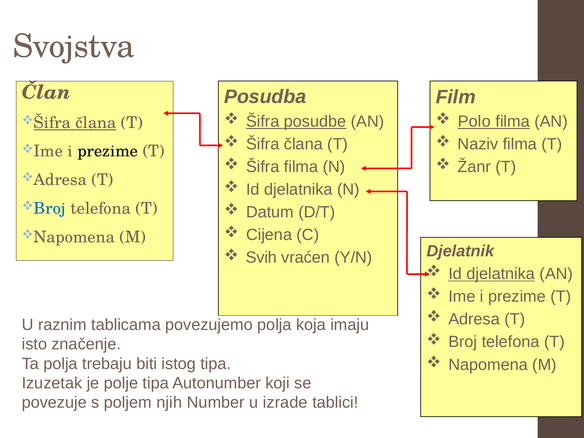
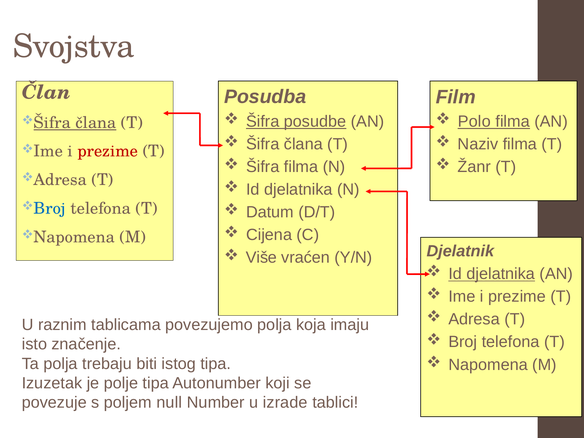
prezime at (108, 151) colour: black -> red
Svih: Svih -> Više
njih: njih -> null
